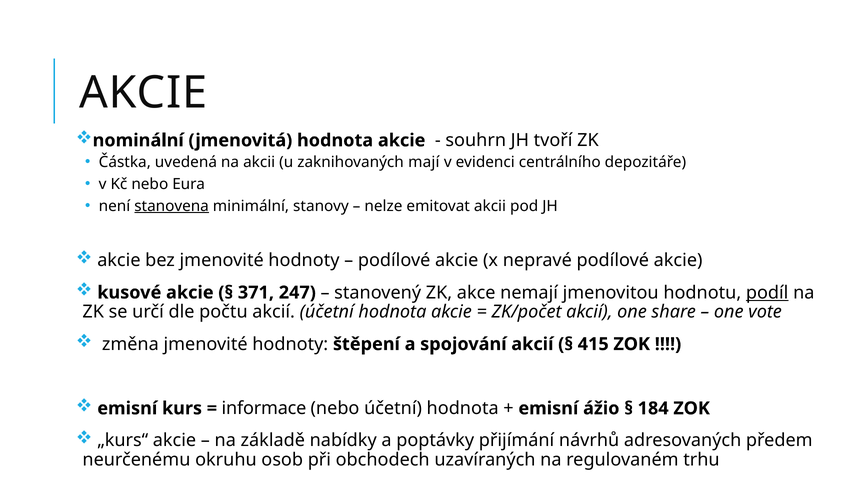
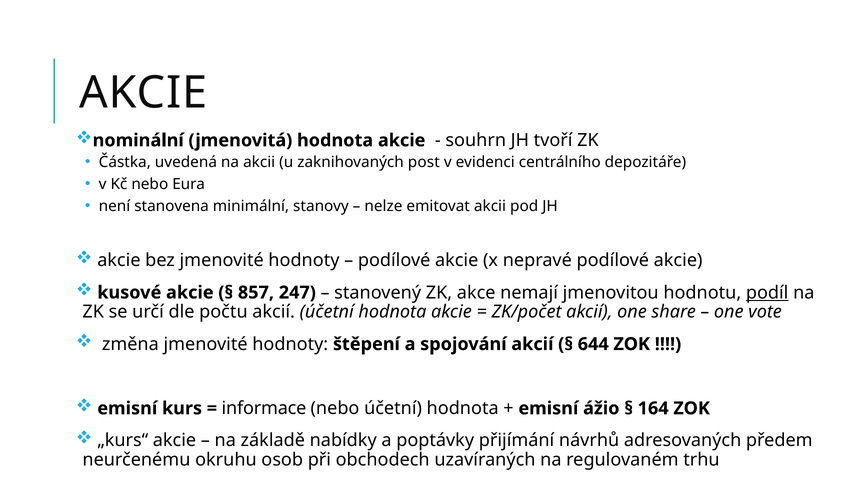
mají: mají -> post
stanovena underline: present -> none
371: 371 -> 857
415: 415 -> 644
184: 184 -> 164
